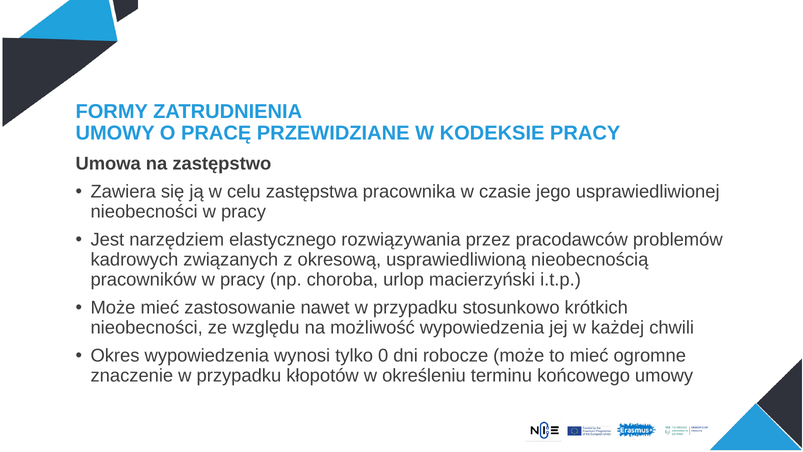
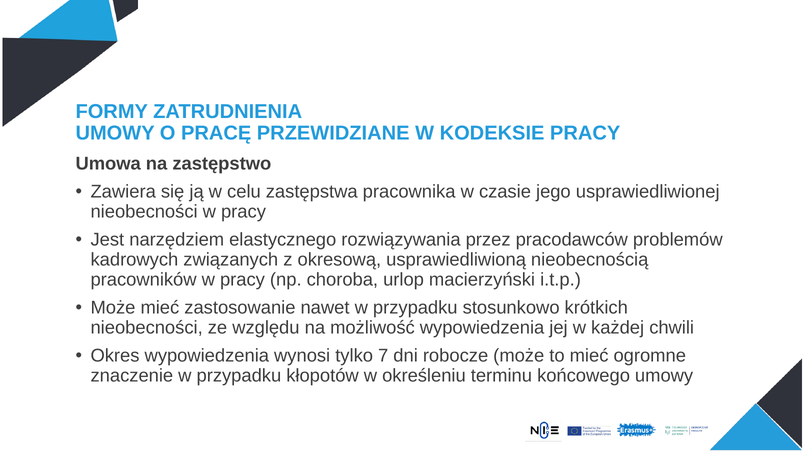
0: 0 -> 7
